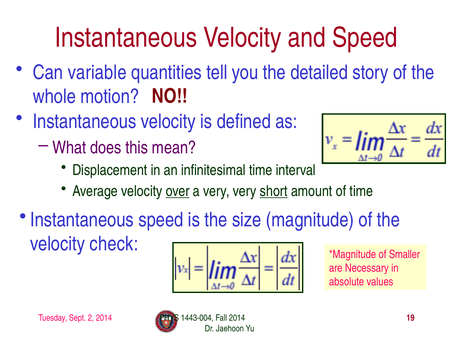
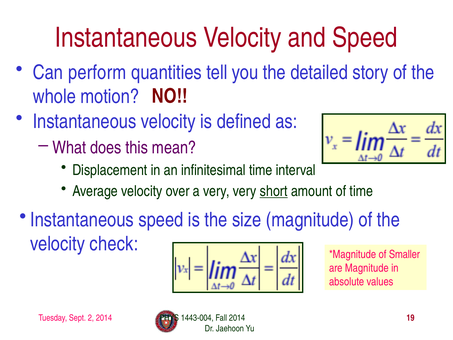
variable: variable -> perform
over underline: present -> none
are Necessary: Necessary -> Magnitude
